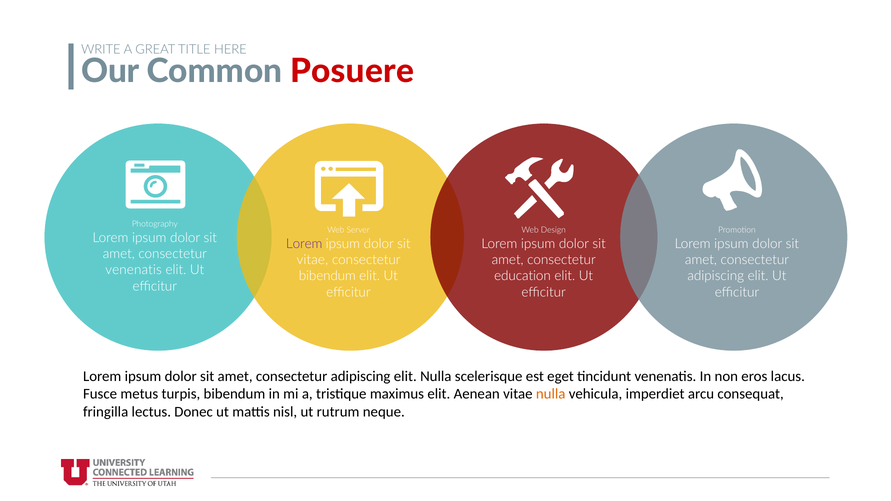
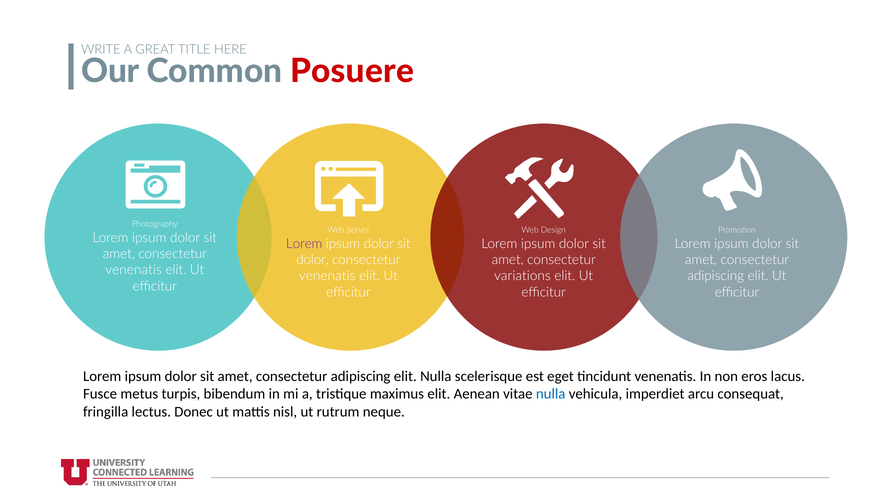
vitae at (312, 260): vitae -> dolor
bibendum at (327, 276): bibendum -> venenatis
education: education -> variations
nulla at (551, 394) colour: orange -> blue
